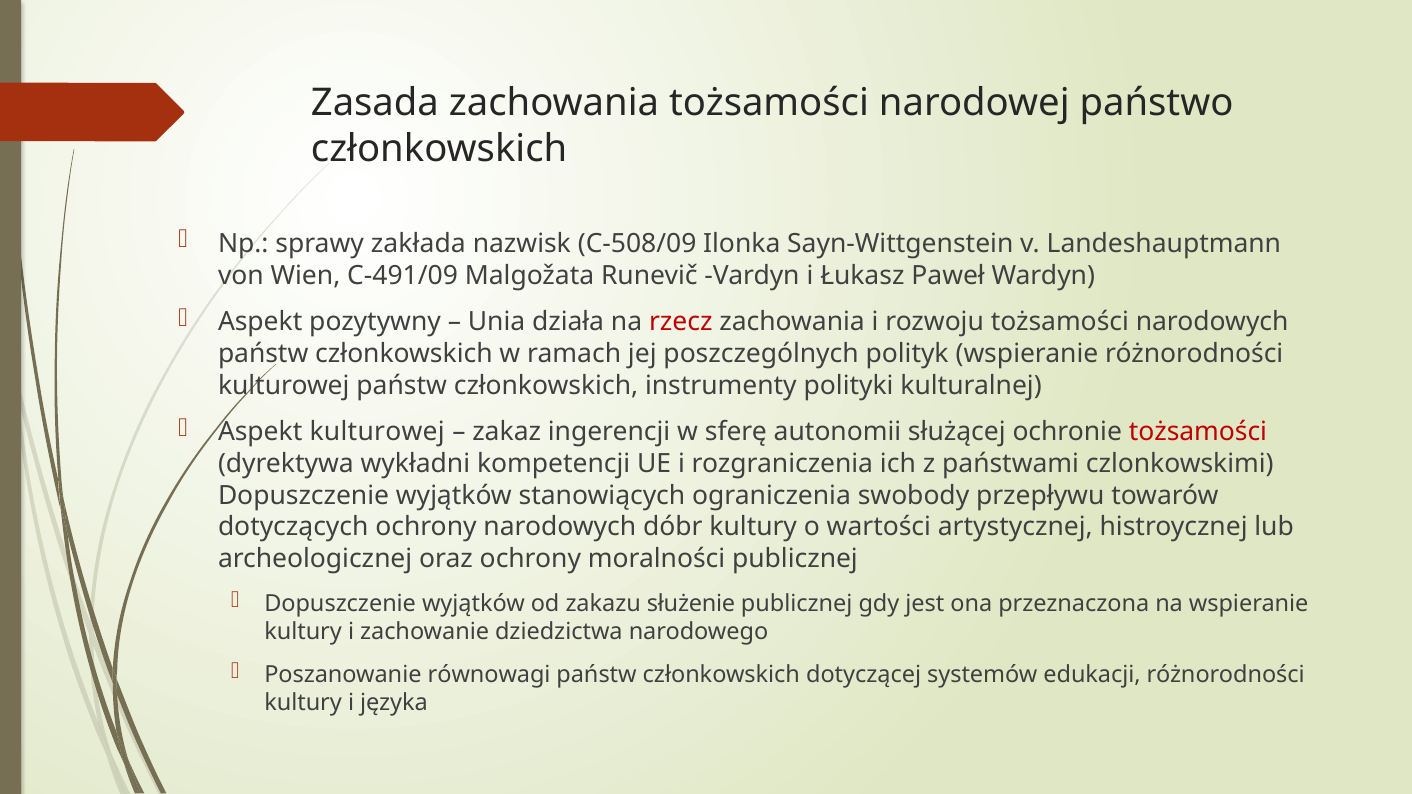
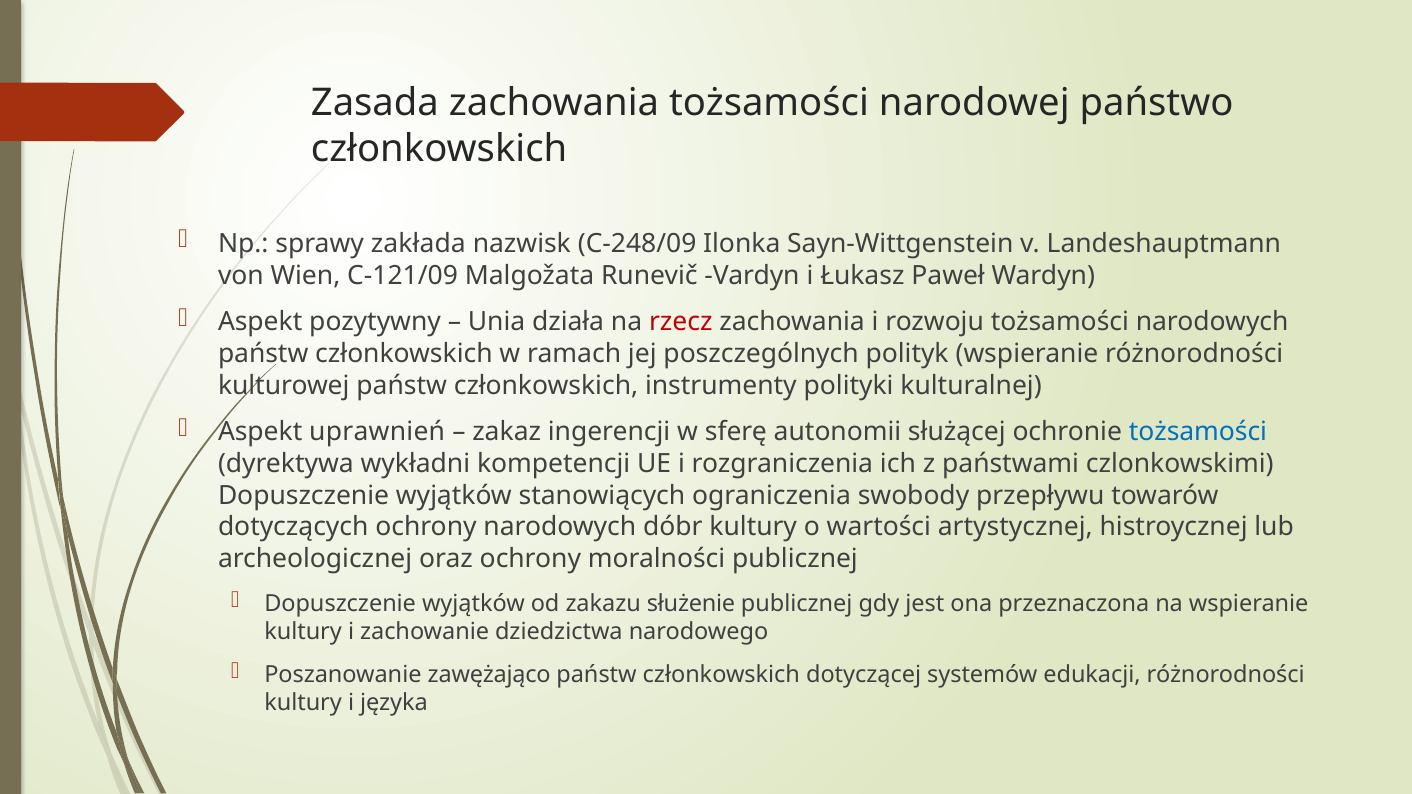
C-508/09: C-508/09 -> C-248/09
C-491/09: C-491/09 -> C-121/09
Aspekt kulturowej: kulturowej -> uprawnień
tożsamości at (1198, 432) colour: red -> blue
równowagi: równowagi -> zawężająco
